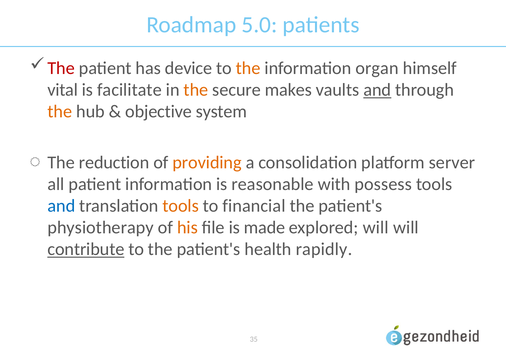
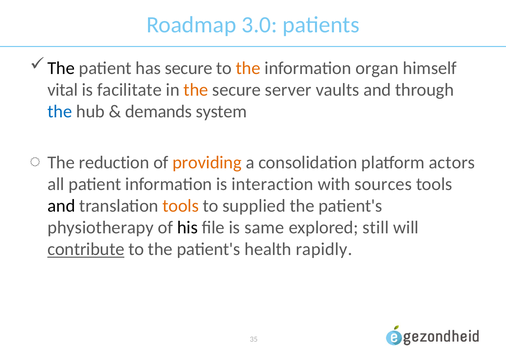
5.0: 5.0 -> 3.0
The at (61, 68) colour: red -> black
has device: device -> secure
makes: makes -> server
and at (377, 90) underline: present -> none
the at (60, 112) colour: orange -> blue
objective: objective -> demands
server: server -> actors
reasonable: reasonable -> interaction
possess: possess -> sources
and at (61, 206) colour: blue -> black
financial: financial -> supplied
his colour: orange -> black
made: made -> same
explored will: will -> still
